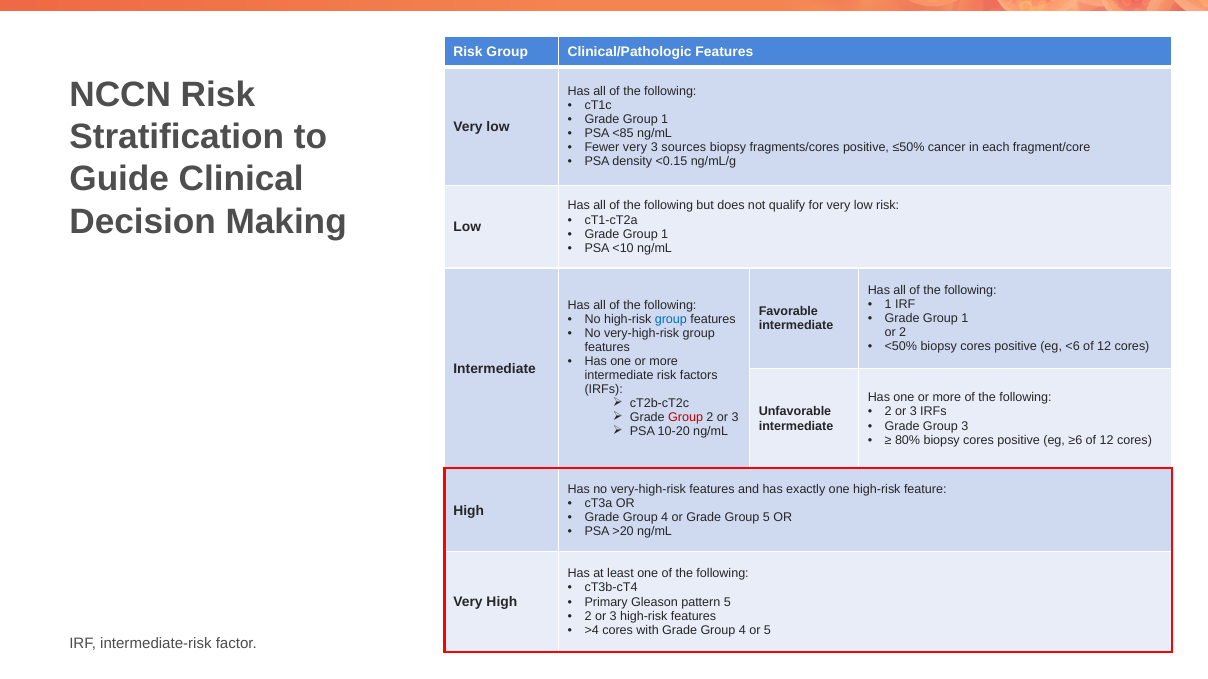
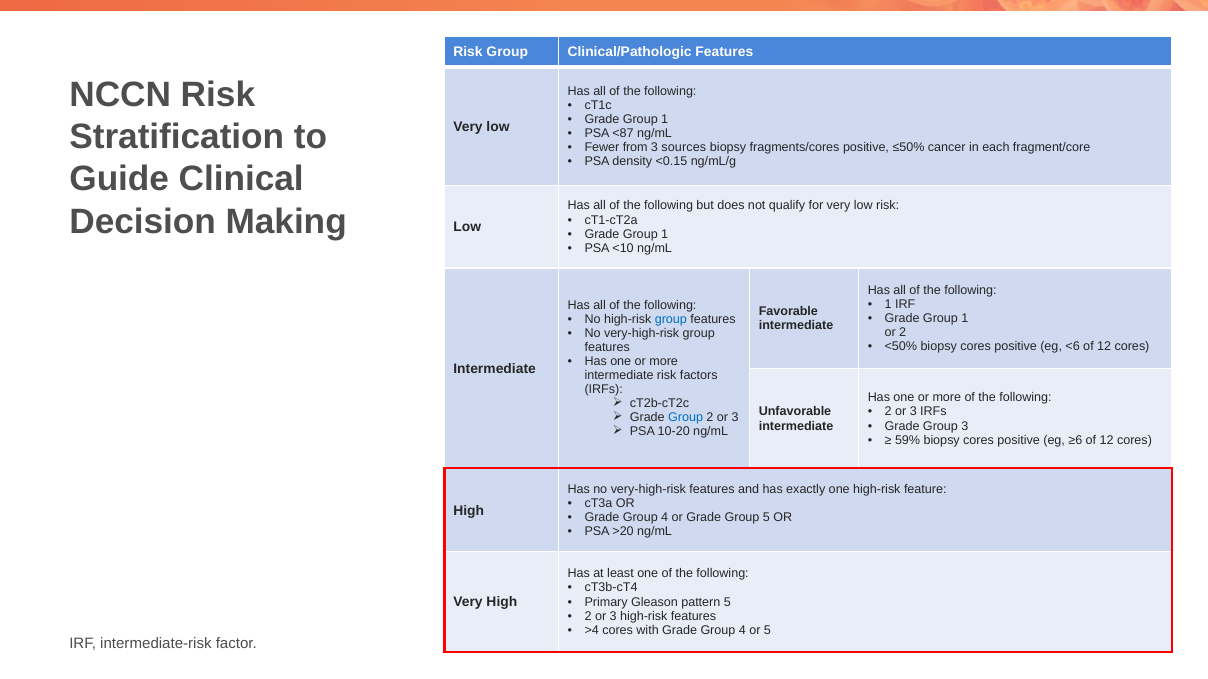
<85: <85 -> <87
Fewer very: very -> from
Group at (686, 418) colour: red -> blue
80%: 80% -> 59%
